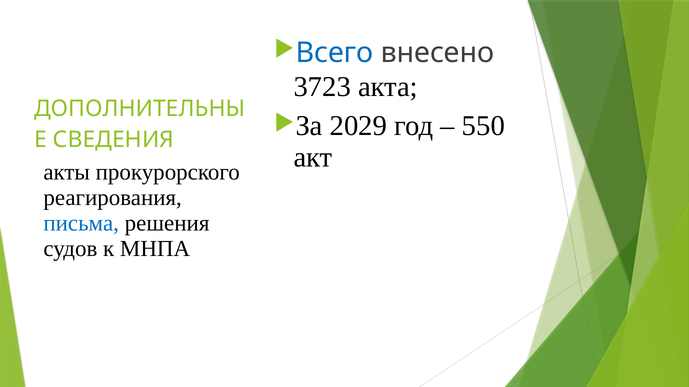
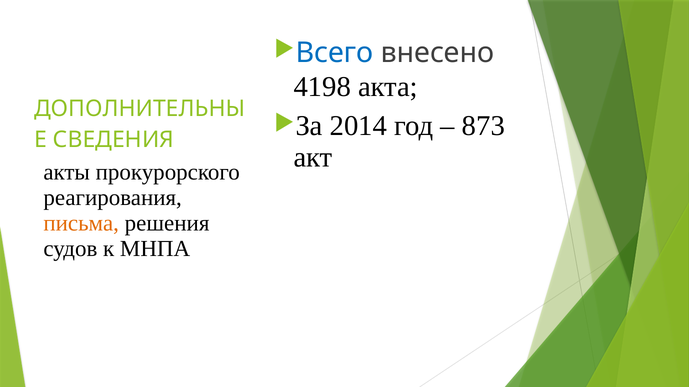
3723: 3723 -> 4198
2029: 2029 -> 2014
550: 550 -> 873
письма colour: blue -> orange
